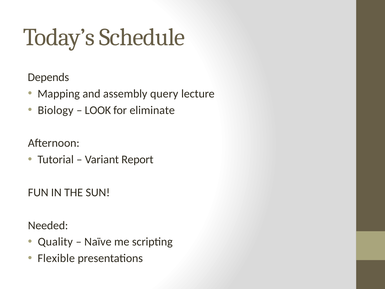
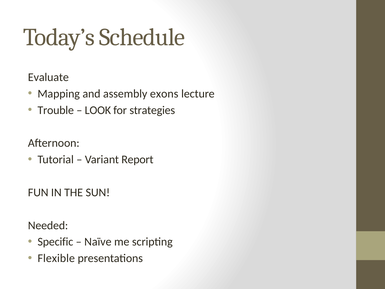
Depends: Depends -> Evaluate
query: query -> exons
Biology: Biology -> Trouble
eliminate: eliminate -> strategies
Quality: Quality -> Specific
